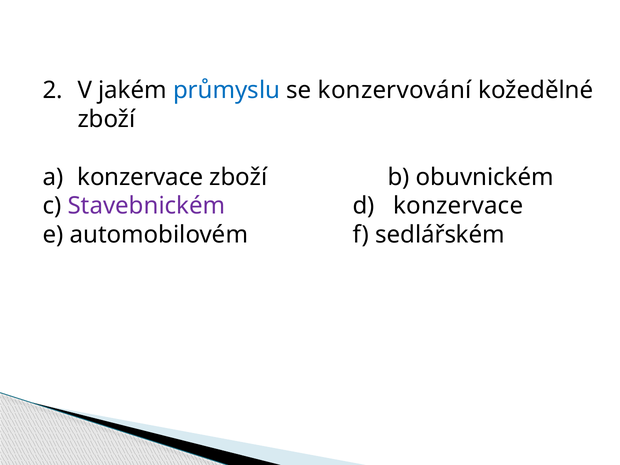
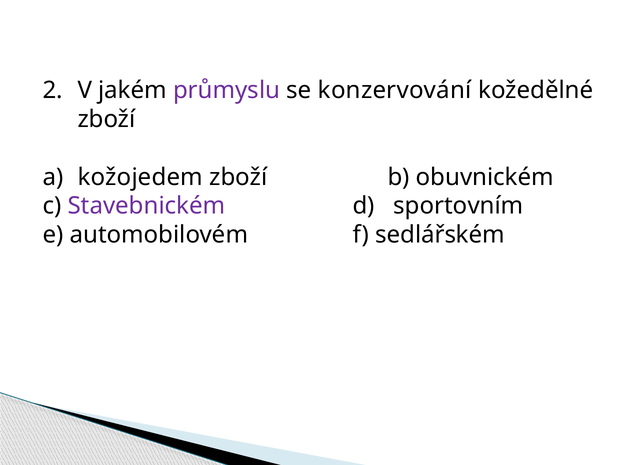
průmyslu colour: blue -> purple
konzervace at (140, 177): konzervace -> kožojedem
d konzervace: konzervace -> sportovním
